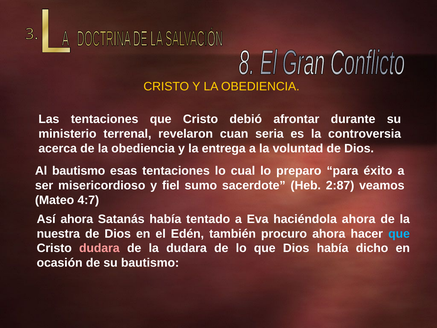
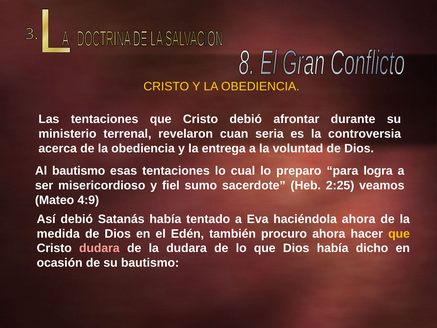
éxito: éxito -> logra
2:87: 2:87 -> 2:25
4:7: 4:7 -> 4:9
Así ahora: ahora -> debió
nuestra: nuestra -> medida
que at (399, 234) colour: light blue -> yellow
